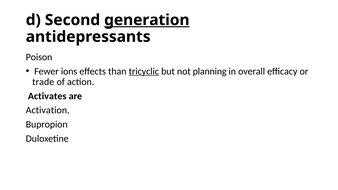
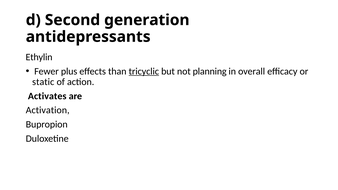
generation underline: present -> none
Poison: Poison -> Ethylin
ions: ions -> plus
trade: trade -> static
